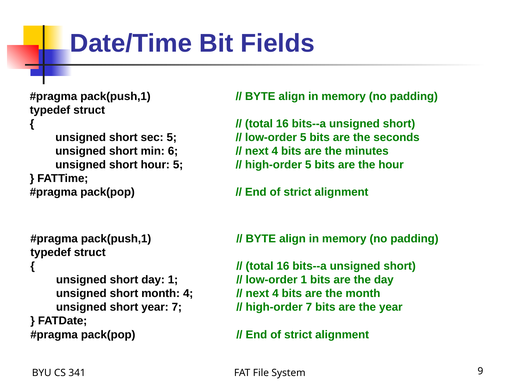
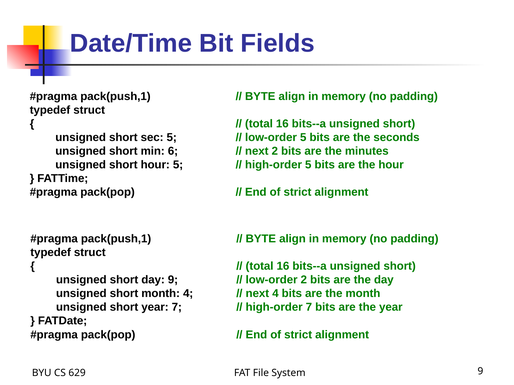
4 at (275, 151): 4 -> 2
day 1: 1 -> 9
low-order 1: 1 -> 2
341: 341 -> 629
